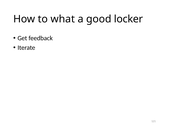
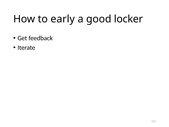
what: what -> early
